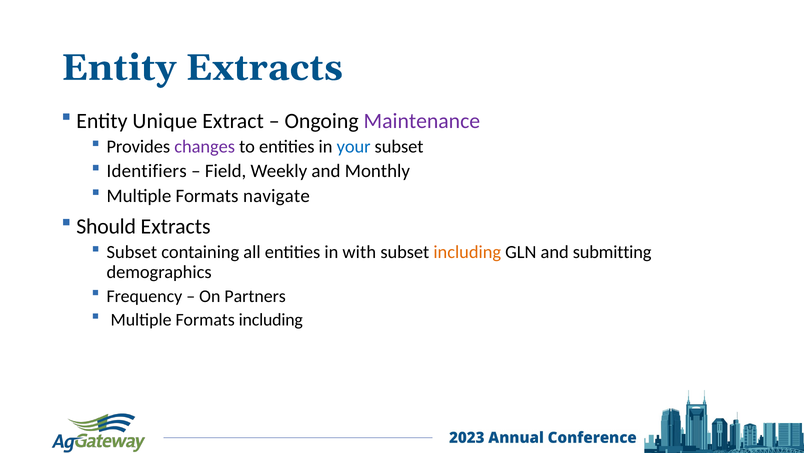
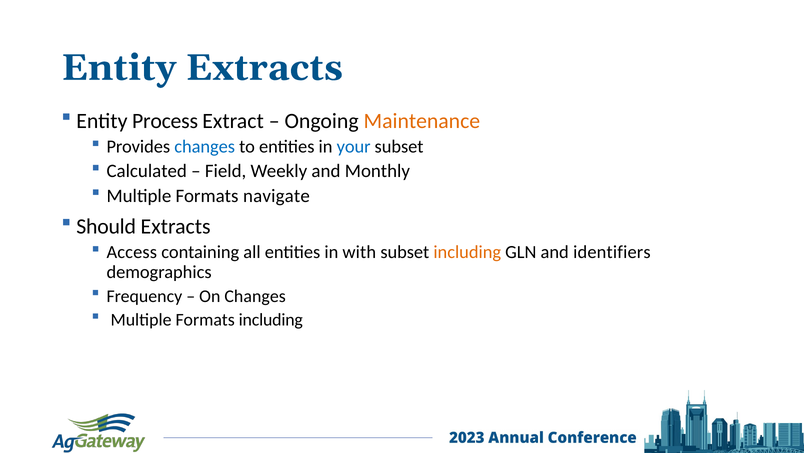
Unique: Unique -> Process
Maintenance colour: purple -> orange
changes at (205, 147) colour: purple -> blue
Identifiers: Identifiers -> Calculated
Subset at (132, 252): Subset -> Access
submitting: submitting -> identifiers
On Partners: Partners -> Changes
